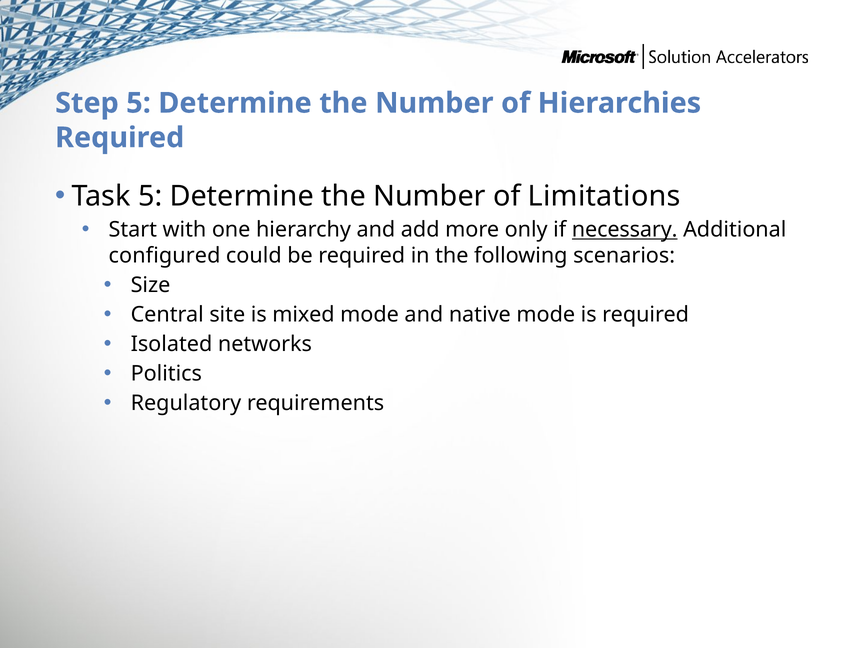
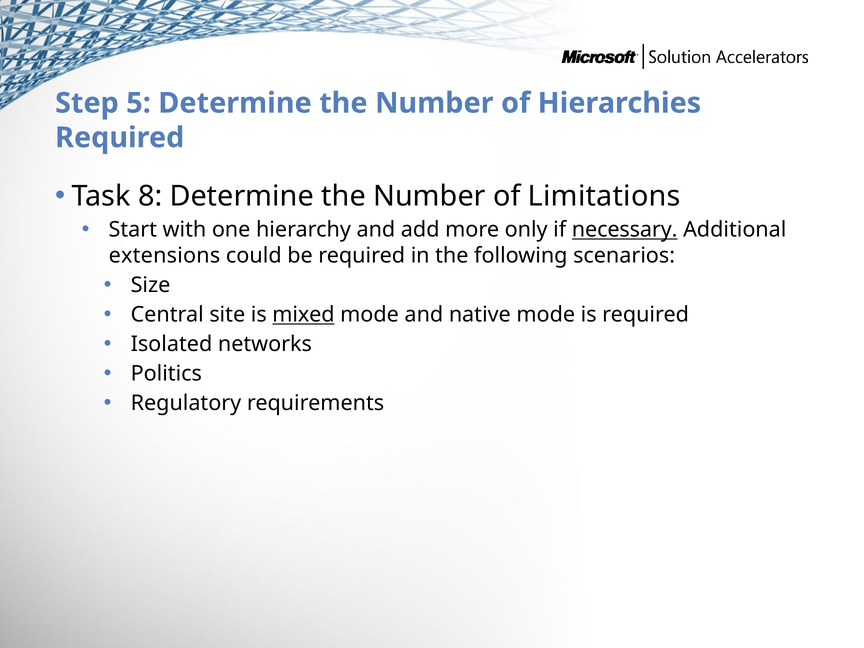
Task 5: 5 -> 8
configured: configured -> extensions
mixed underline: none -> present
